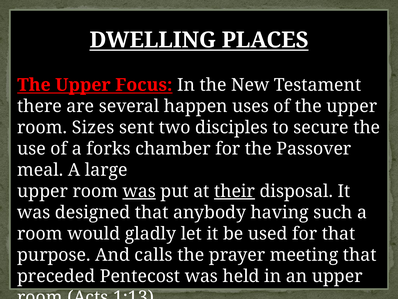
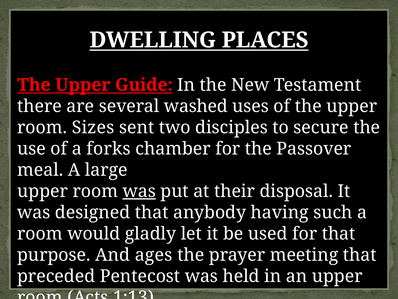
Focus: Focus -> Guide
happen: happen -> washed
their underline: present -> none
calls: calls -> ages
